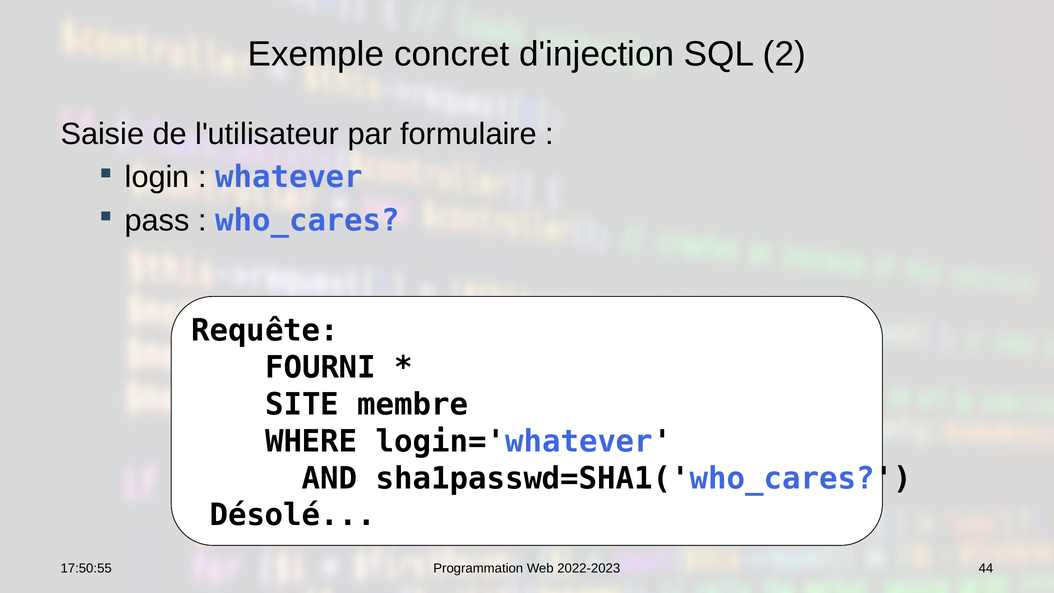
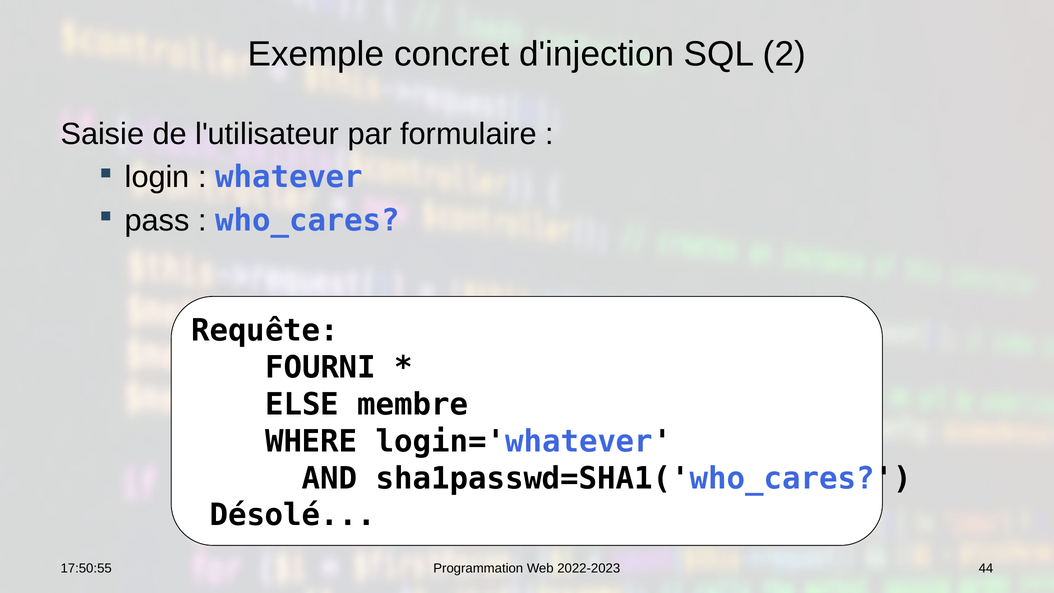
SITE: SITE -> ELSE
